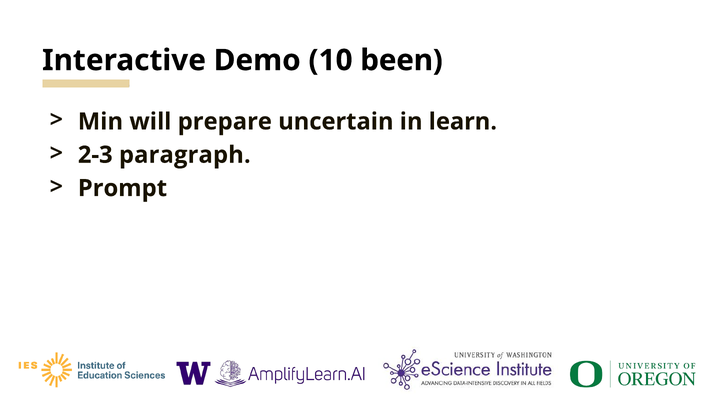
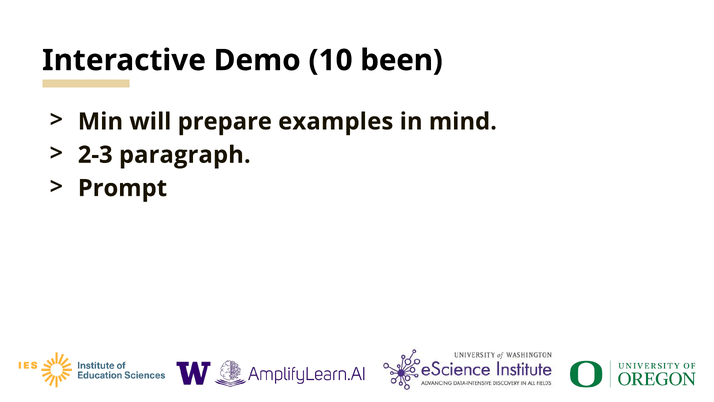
uncertain: uncertain -> examples
learn: learn -> mind
